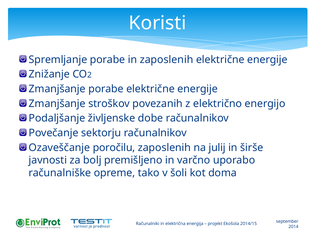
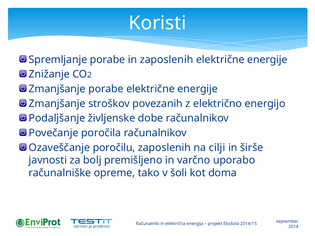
sektorju: sektorju -> poročila
julij: julij -> cilji
